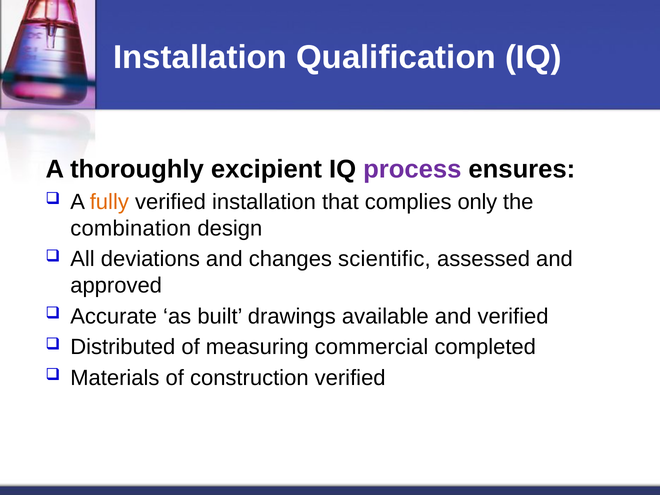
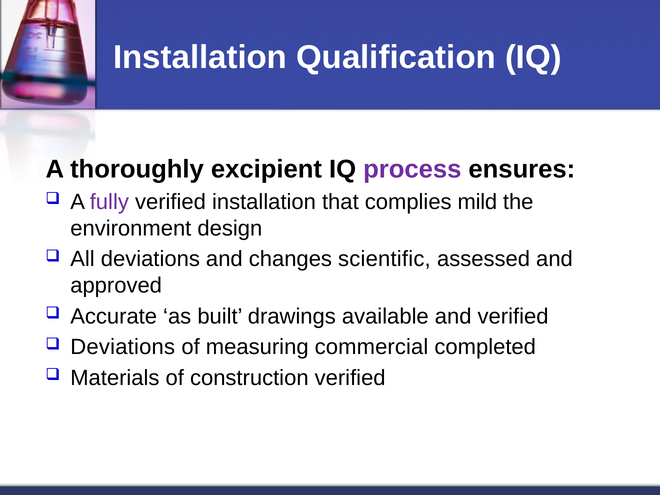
fully colour: orange -> purple
only: only -> mild
combination: combination -> environment
Distributed at (123, 347): Distributed -> Deviations
